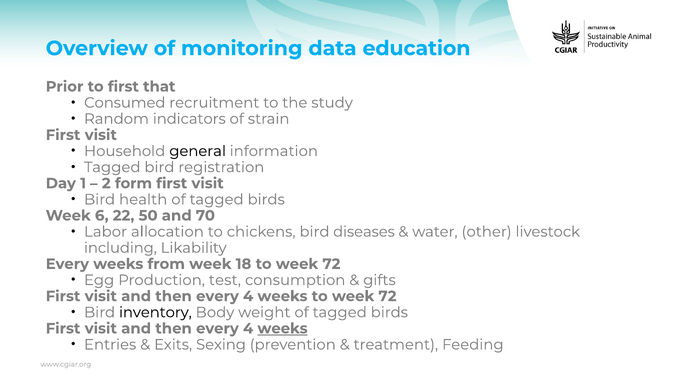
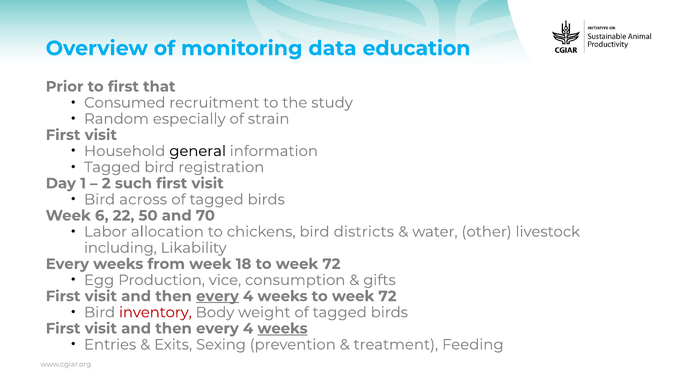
indicators: indicators -> especially
form: form -> such
health: health -> across
diseases: diseases -> districts
test: test -> vice
every at (217, 296) underline: none -> present
inventory colour: black -> red
